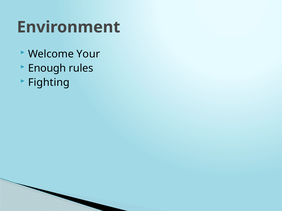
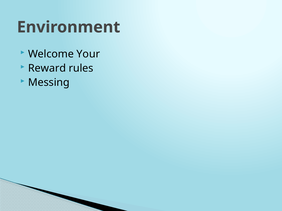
Enough: Enough -> Reward
Fighting: Fighting -> Messing
